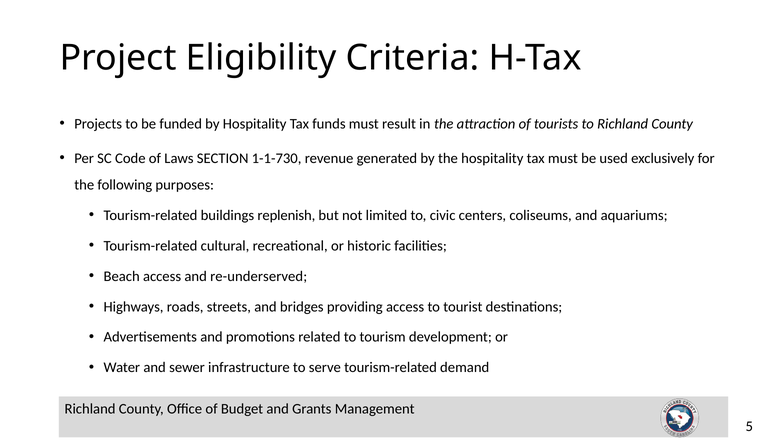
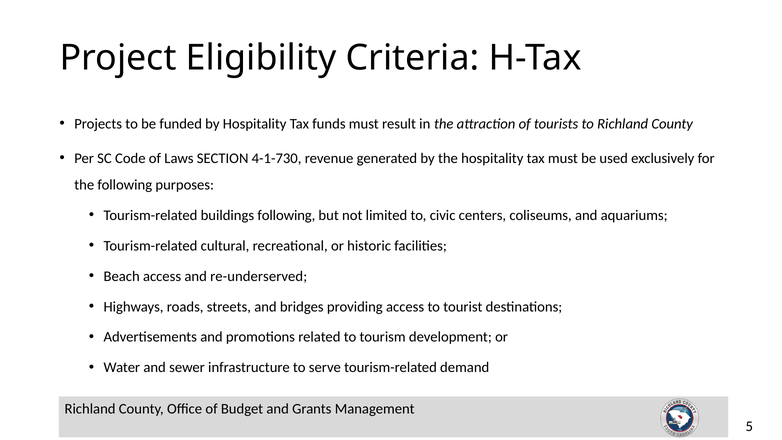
1-1-730: 1-1-730 -> 4-1-730
buildings replenish: replenish -> following
